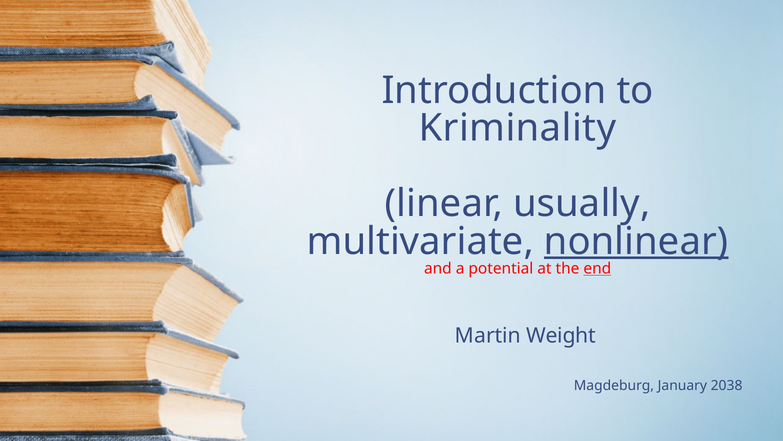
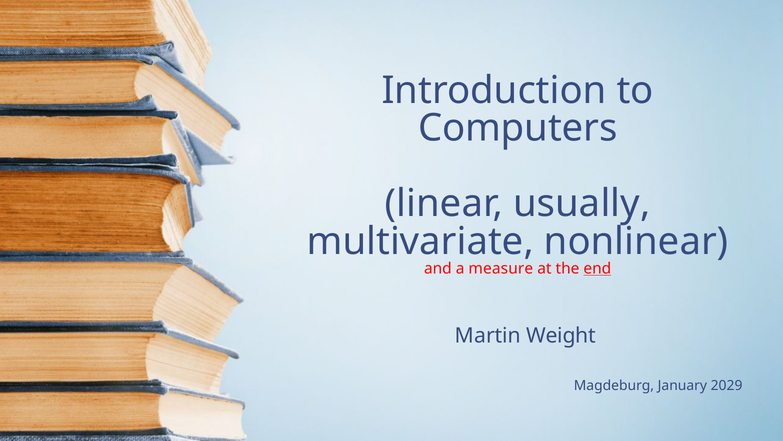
Kriminality: Kriminality -> Computers
nonlinear underline: present -> none
potential: potential -> measure
2038: 2038 -> 2029
